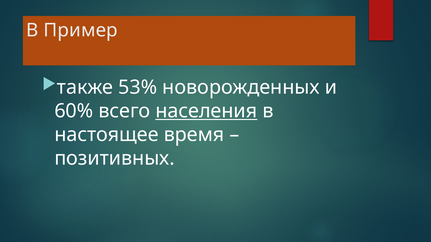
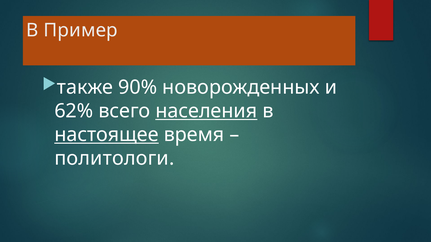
53%: 53% -> 90%
60%: 60% -> 62%
настоящее underline: none -> present
позитивных: позитивных -> политологи
